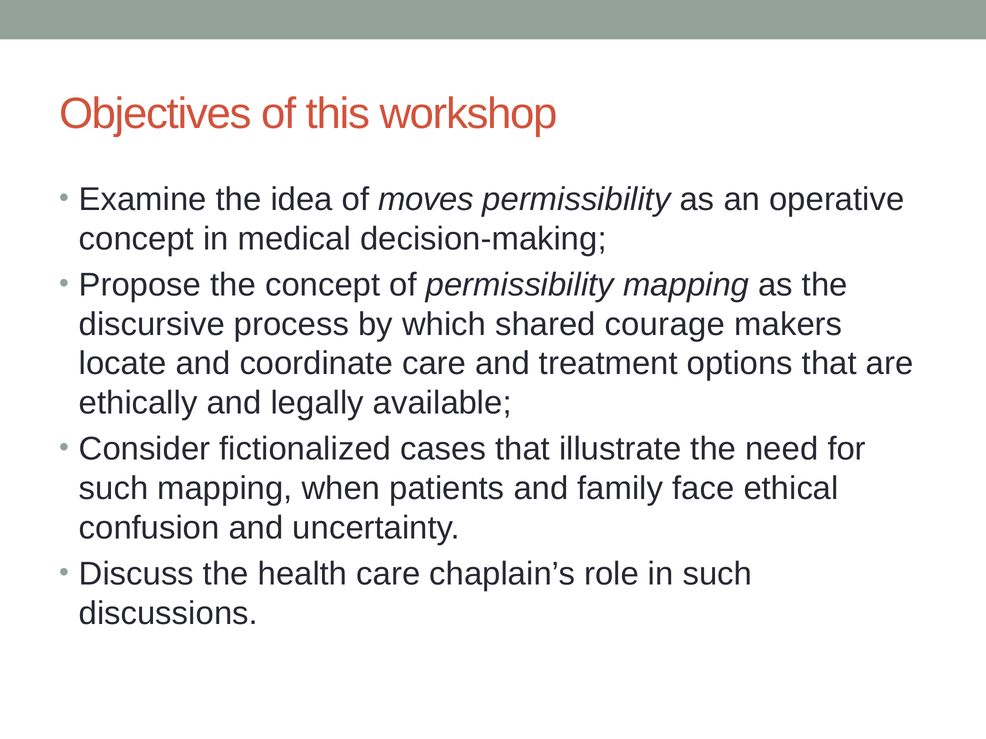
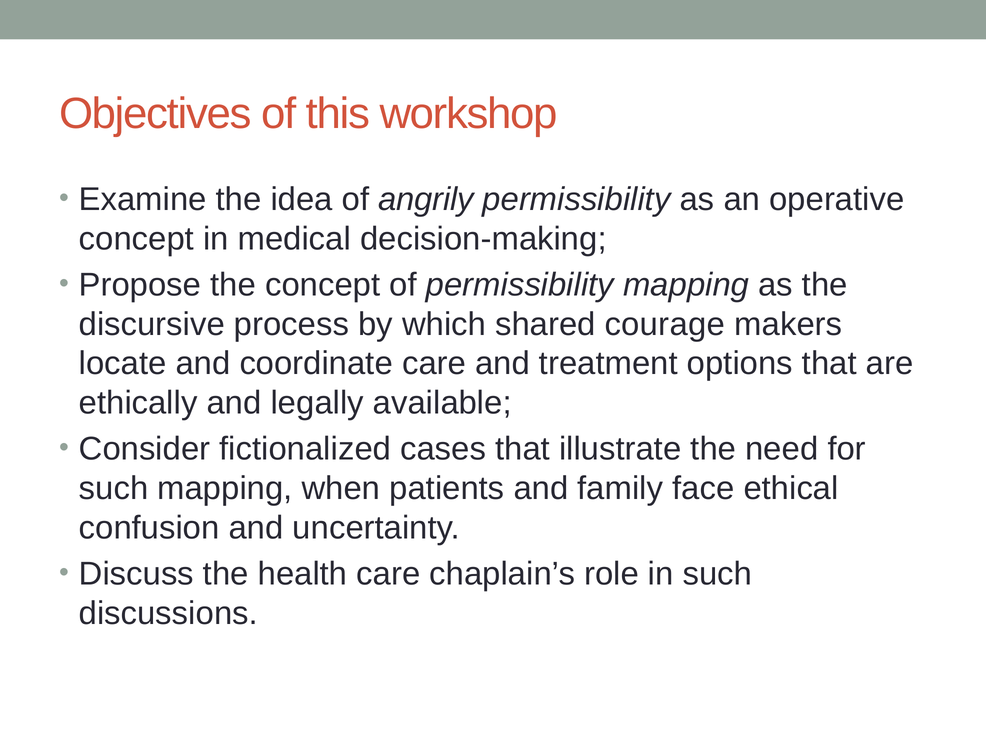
moves: moves -> angrily
